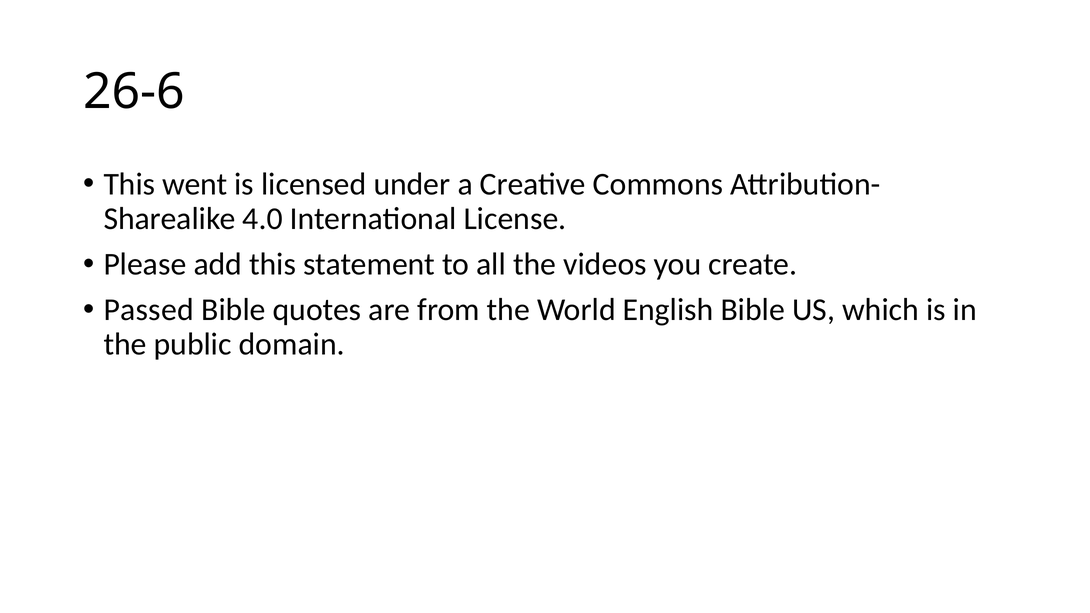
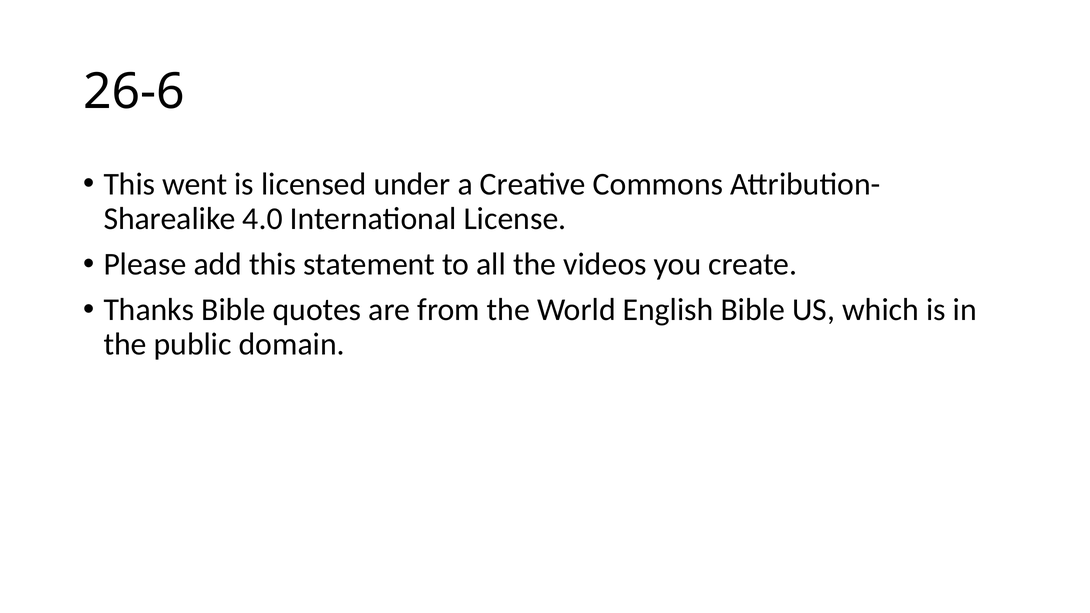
Passed: Passed -> Thanks
